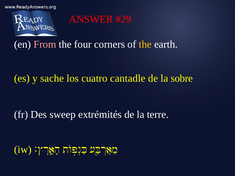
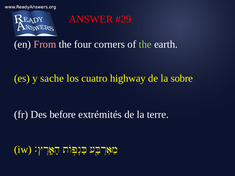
the at (145, 44) colour: yellow -> light green
cantadle: cantadle -> highway
sweep: sweep -> before
